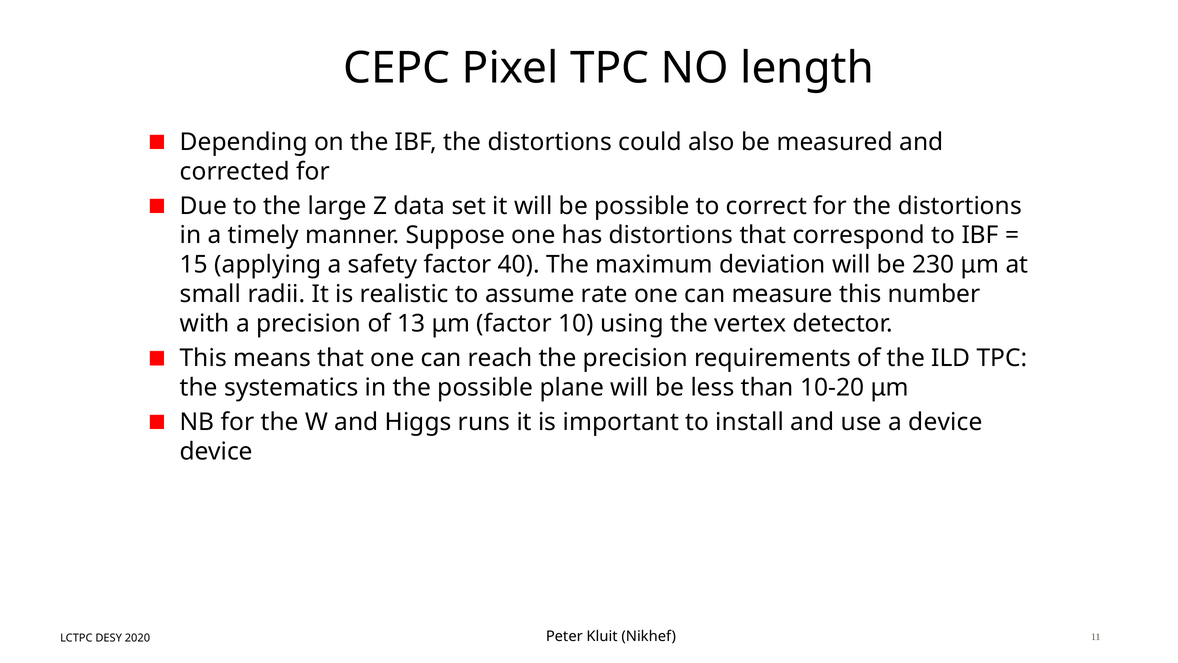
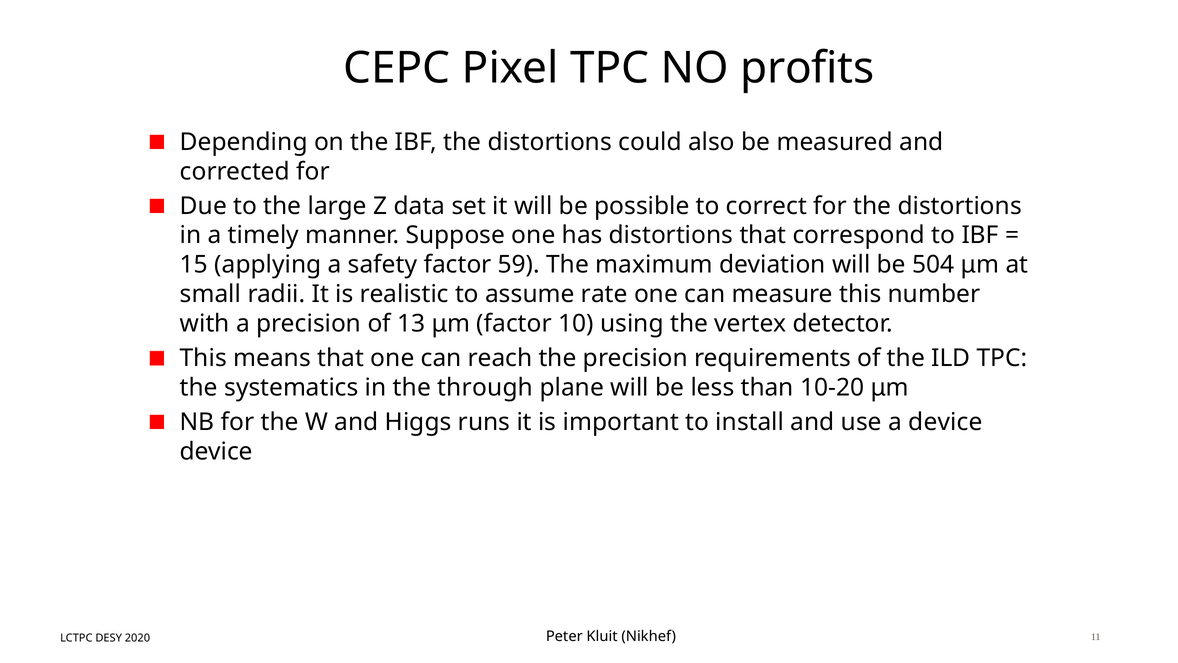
length: length -> profits
40: 40 -> 59
230: 230 -> 504
the possible: possible -> through
